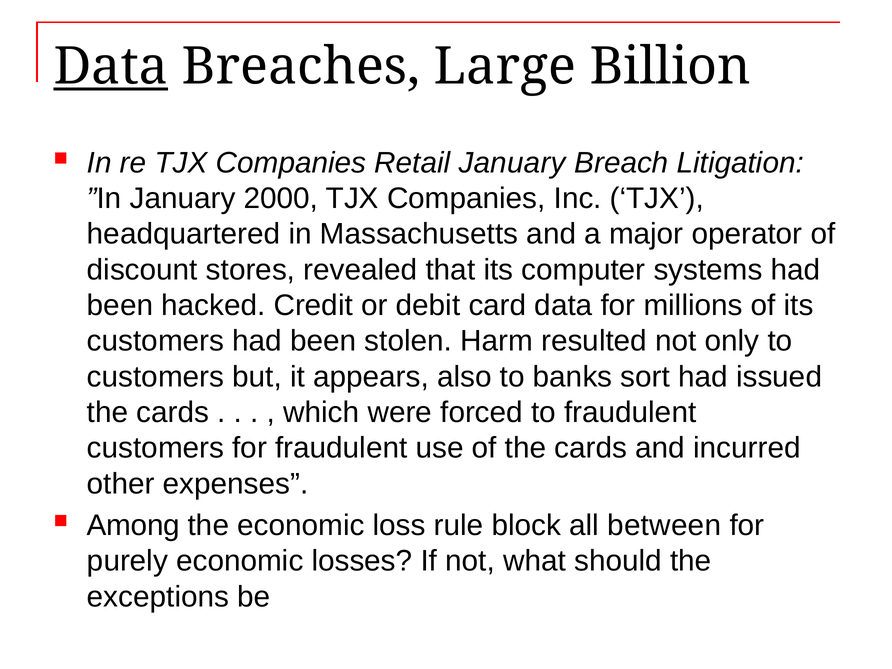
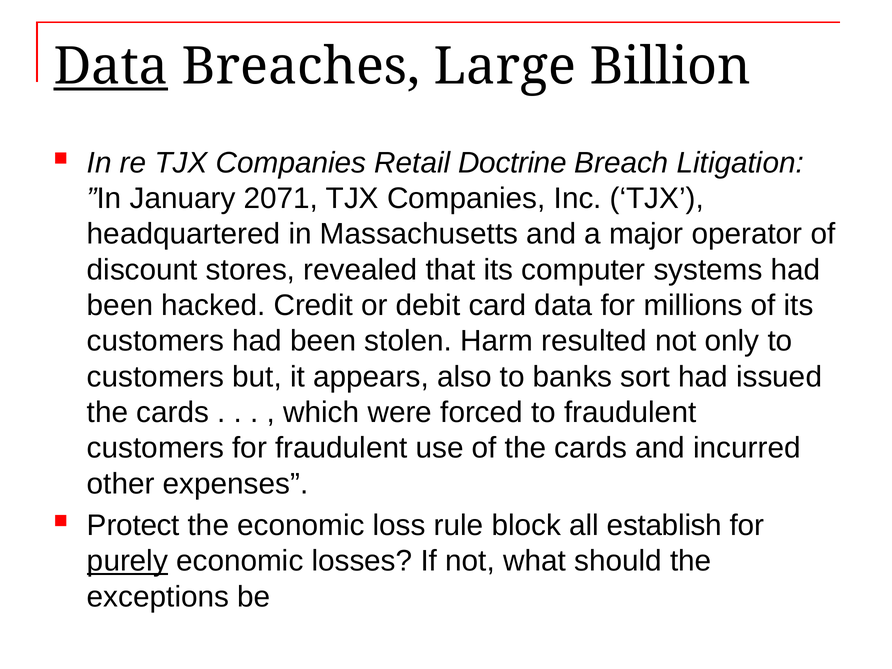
Retail January: January -> Doctrine
2000: 2000 -> 2071
Among: Among -> Protect
between: between -> establish
purely underline: none -> present
